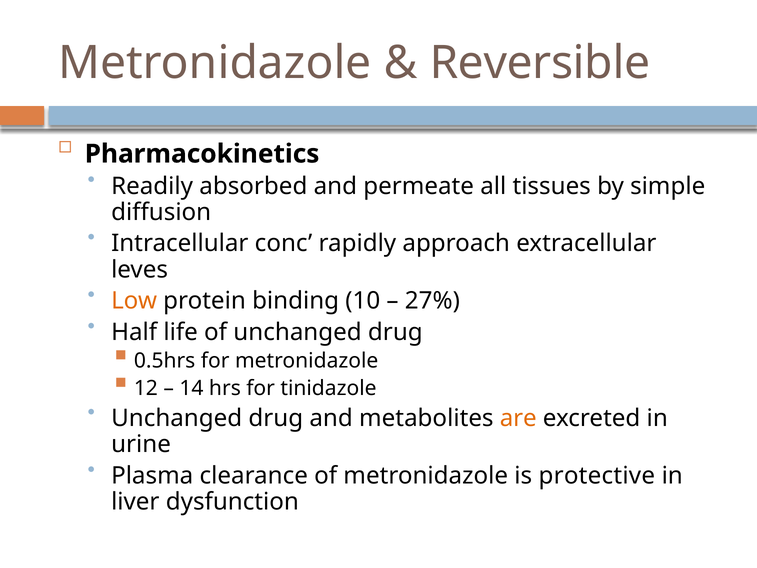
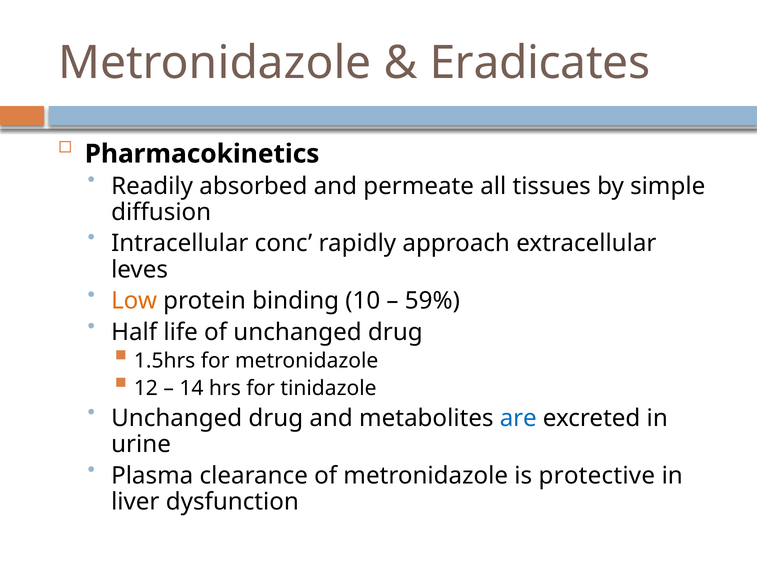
Reversible: Reversible -> Eradicates
27%: 27% -> 59%
0.5hrs: 0.5hrs -> 1.5hrs
are colour: orange -> blue
